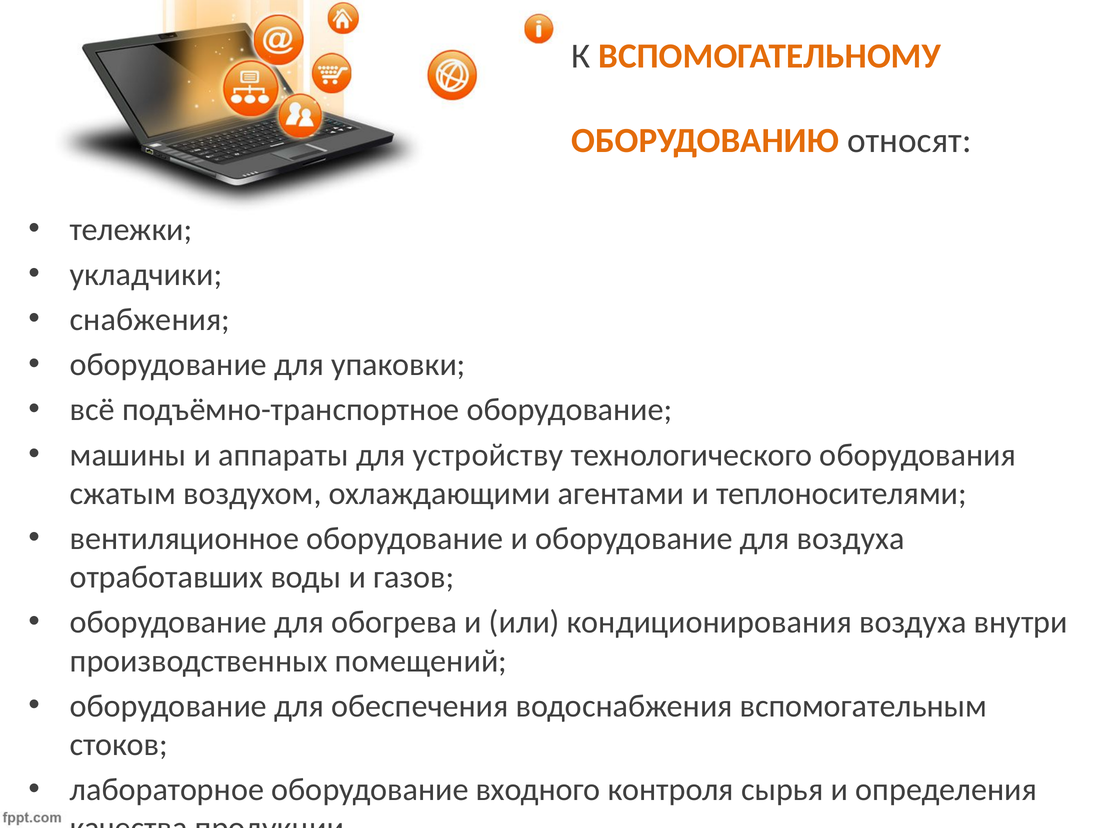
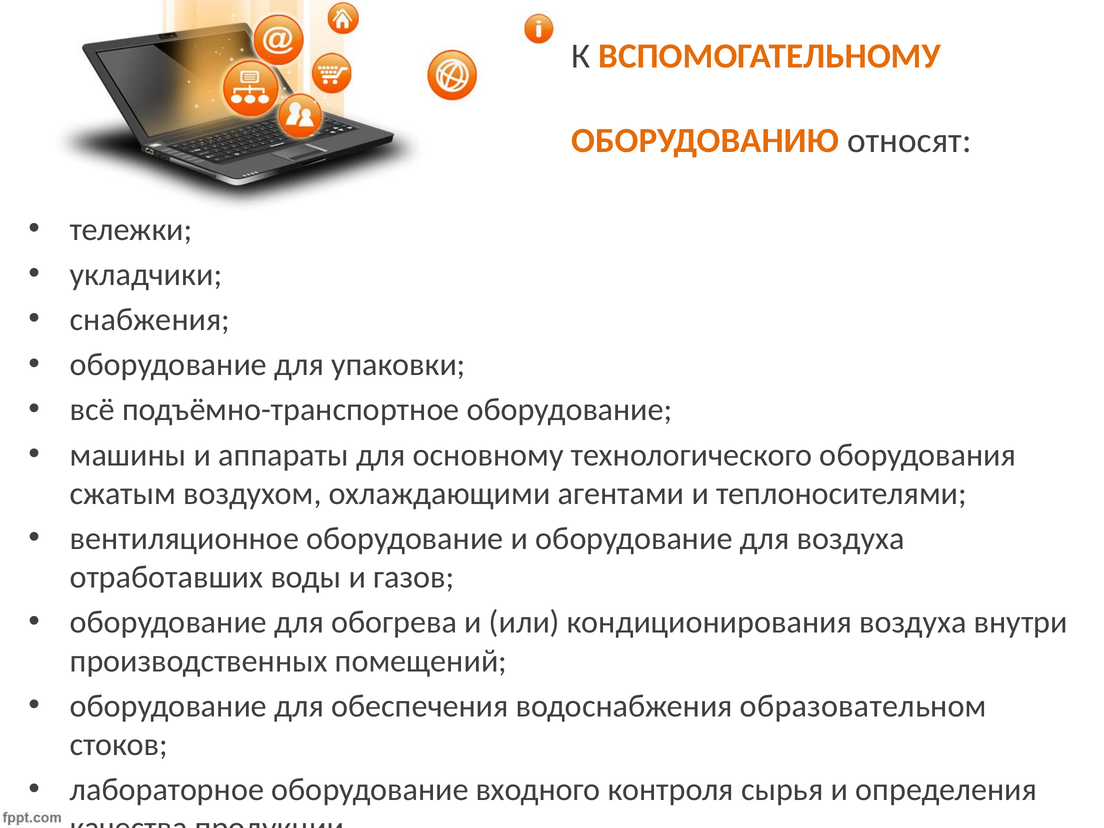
устройству: устройству -> основному
вспомогательным: вспомогательным -> образовательном
